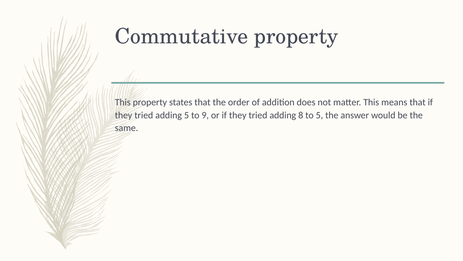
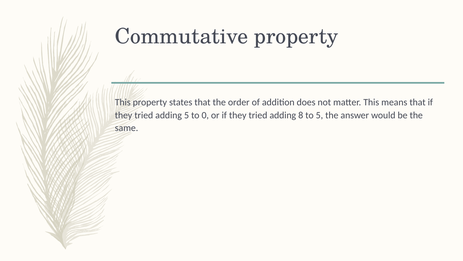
9: 9 -> 0
